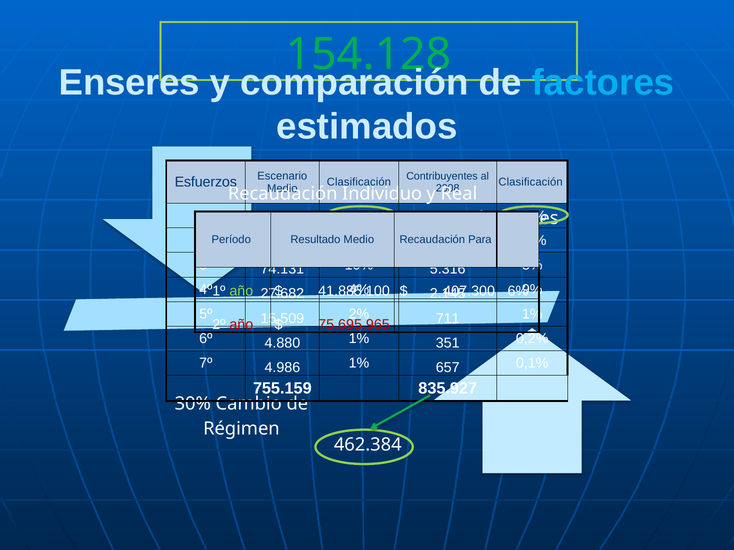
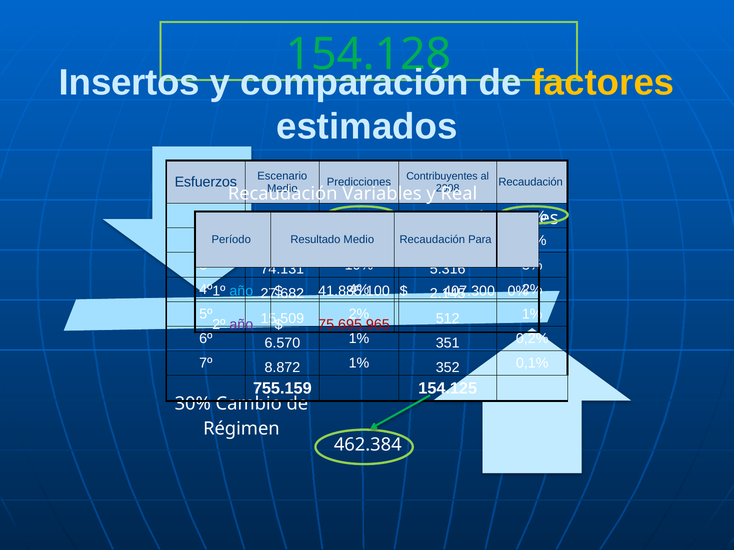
Enseres: Enseres -> Insertos
factores colour: light blue -> yellow
Clasificación at (359, 182): Clasificación -> Predicciones
Clasificación at (531, 182): Clasificación -> Recaudación
Individuo: Individuo -> Variables
9% at (532, 290): 9% -> 2%
año at (241, 291) colour: light green -> light blue
6%: 6% -> 0%
711: 711 -> 512
año at (241, 325) colour: red -> purple
4.880: 4.880 -> 6.570
4.986: 4.986 -> 8.872
657: 657 -> 352
835.927: 835.927 -> 154.125
